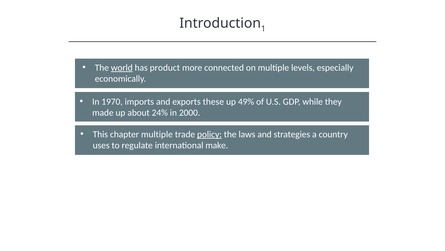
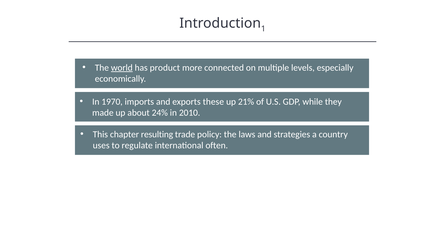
49%: 49% -> 21%
2000: 2000 -> 2010
chapter multiple: multiple -> resulting
policy underline: present -> none
make: make -> often
